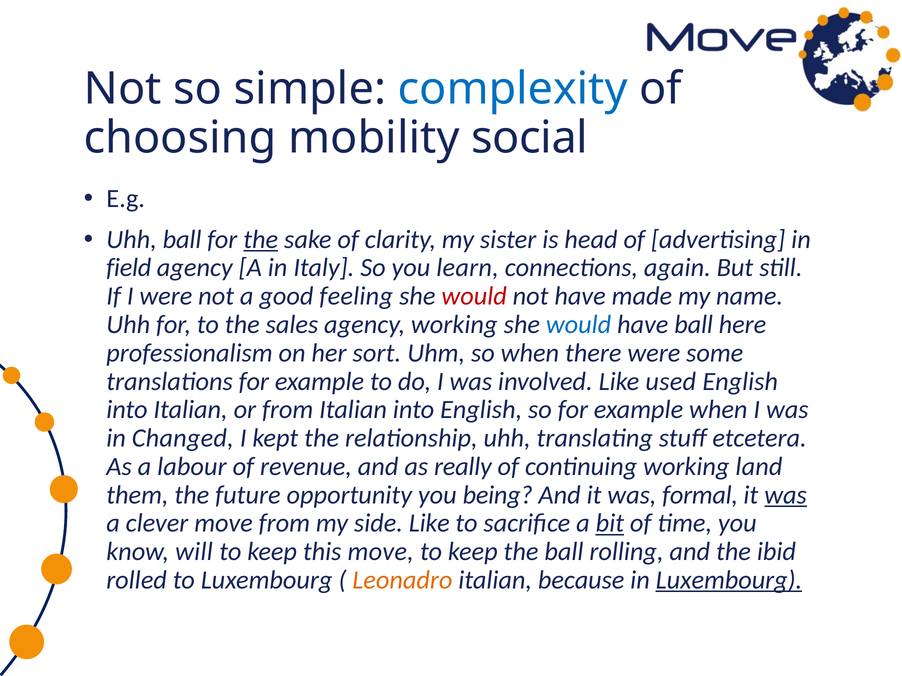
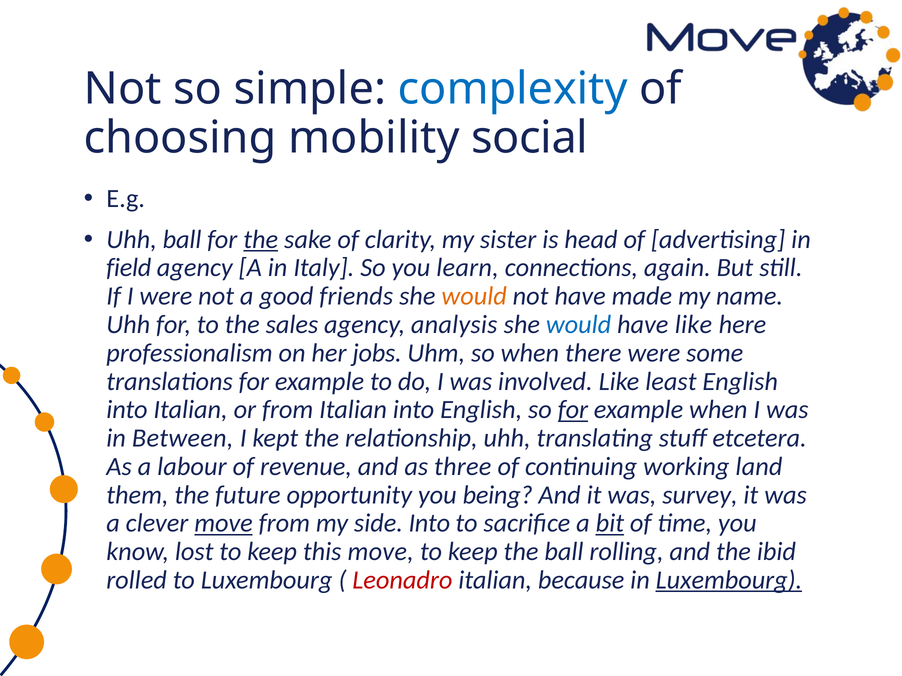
feeling: feeling -> friends
would at (474, 296) colour: red -> orange
agency working: working -> analysis
have ball: ball -> like
sort: sort -> jobs
used: used -> least
for at (573, 410) underline: none -> present
Changed: Changed -> Between
really: really -> three
formal: formal -> survey
was at (786, 495) underline: present -> none
move at (224, 524) underline: none -> present
side Like: Like -> Into
will: will -> lost
Leonadro colour: orange -> red
